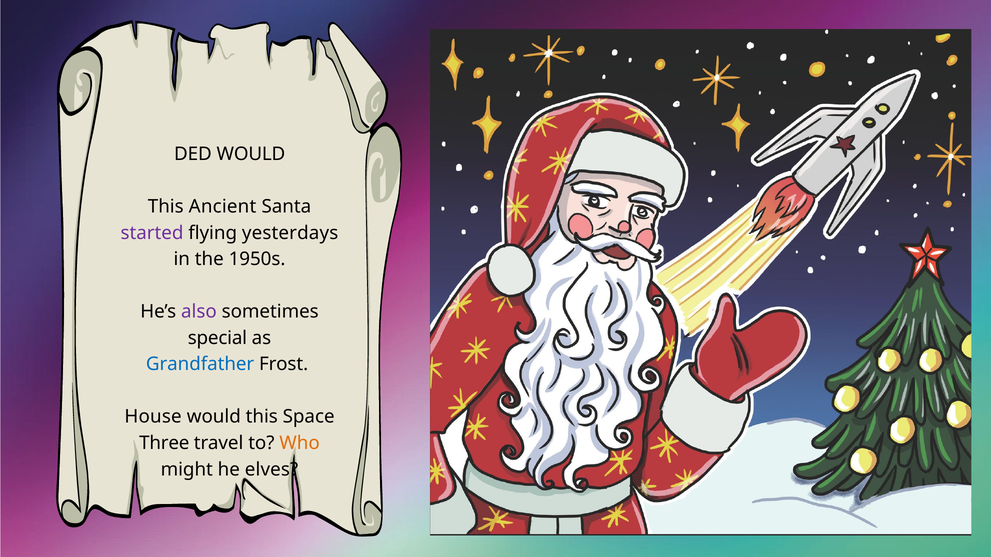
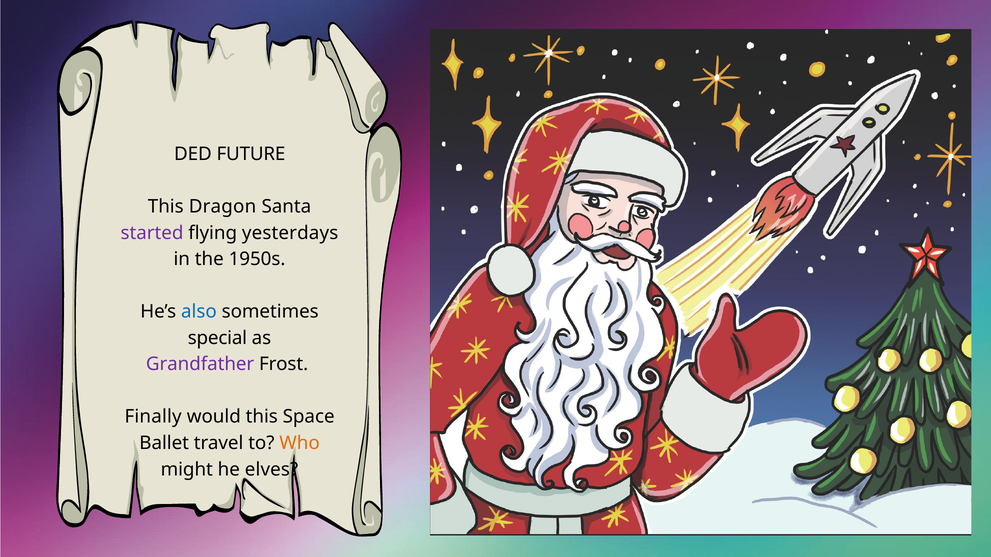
DED WOULD: WOULD -> FUTURE
Ancient: Ancient -> Dragon
also colour: purple -> blue
Grandfather colour: blue -> purple
House: House -> Finally
Three: Three -> Ballet
